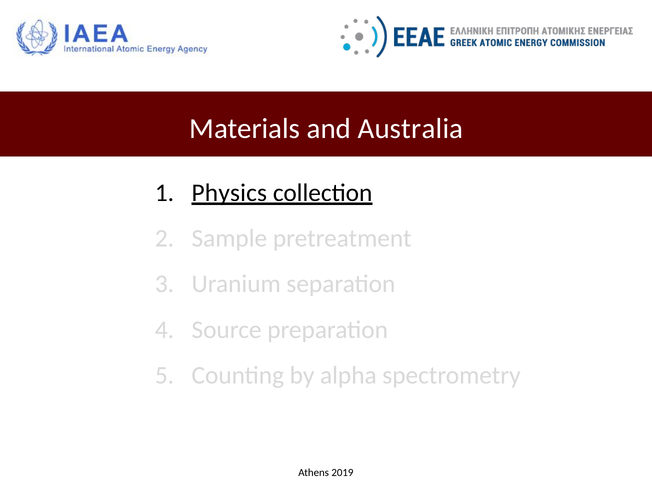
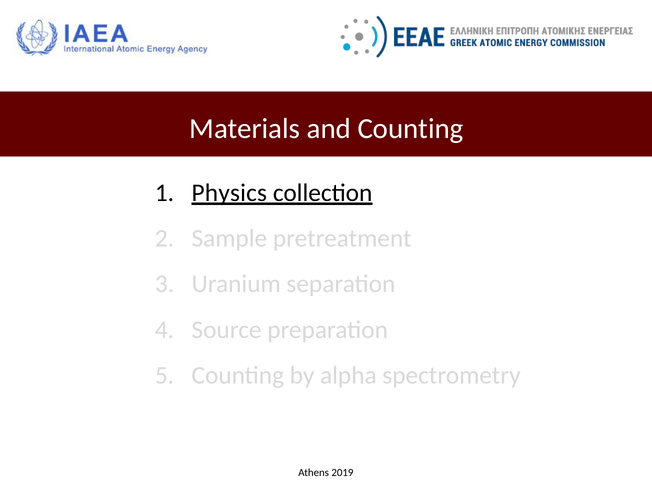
and Australia: Australia -> Counting
